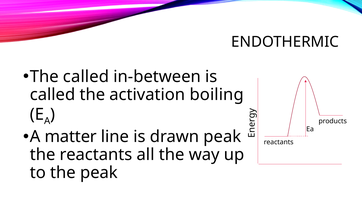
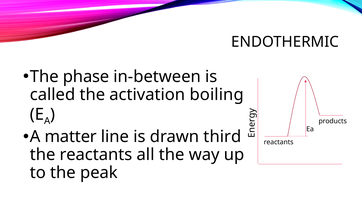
The called: called -> phase
drawn peak: peak -> third
